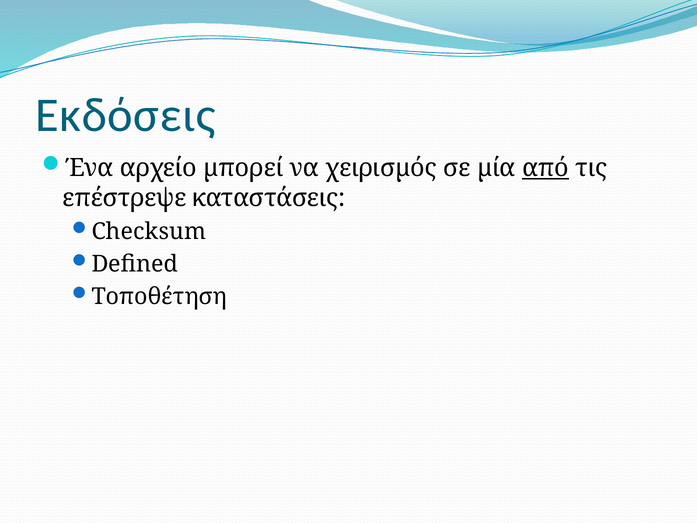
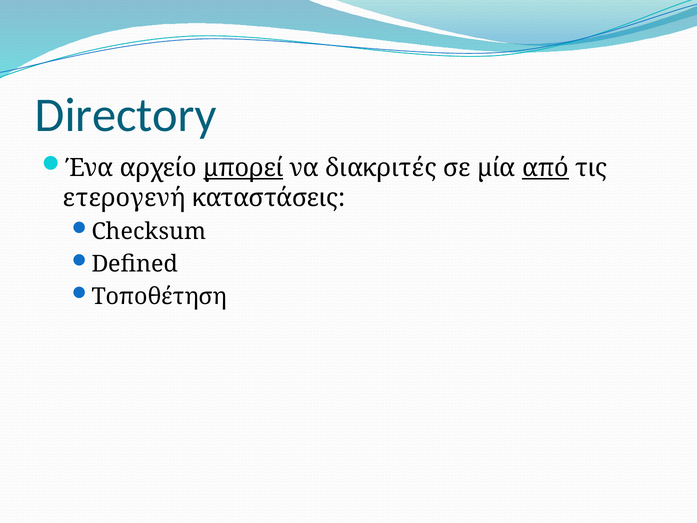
Εκδόσεις: Εκδόσεις -> Directory
µπορεί underline: none -> present
χειρισµός: χειρισµός -> διακριτές
επέστρεψε: επέστρεψε -> ετερογενή
